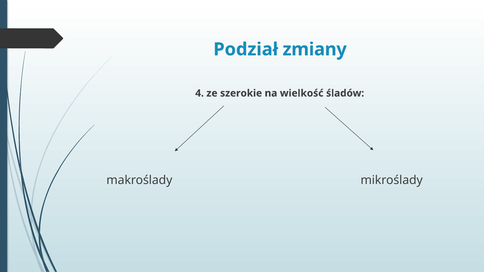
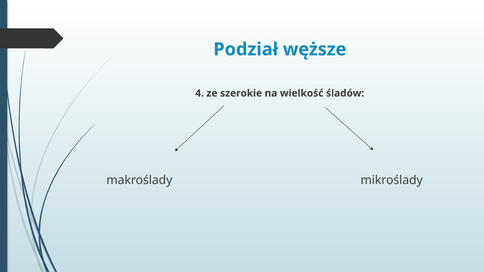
zmiany: zmiany -> węższe
